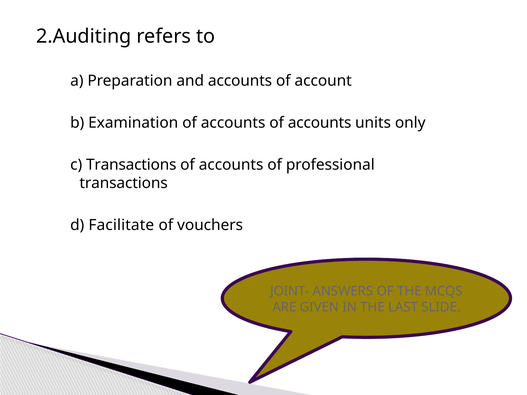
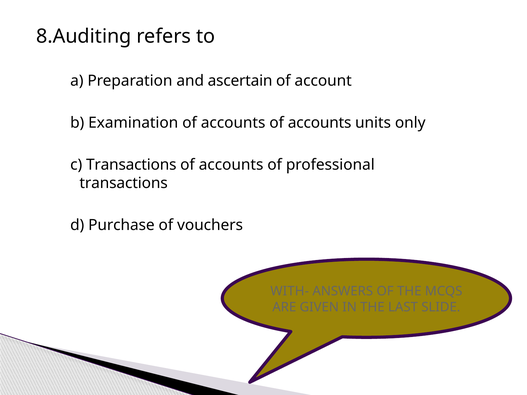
2.Auditing: 2.Auditing -> 8.Auditing
and accounts: accounts -> ascertain
Facilitate: Facilitate -> Purchase
JOINT-: JOINT- -> WITH-
